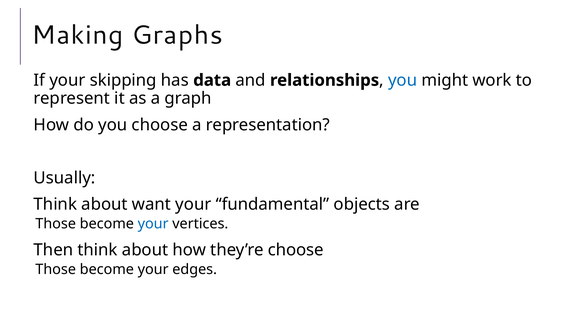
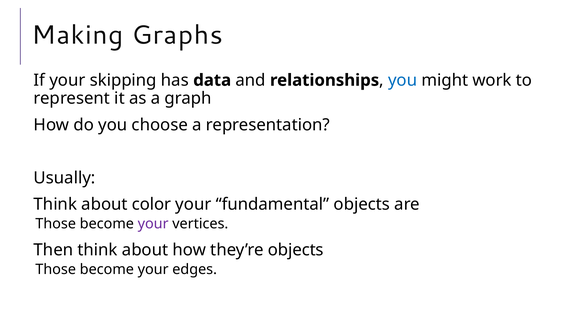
want: want -> color
your at (153, 224) colour: blue -> purple
they’re choose: choose -> objects
